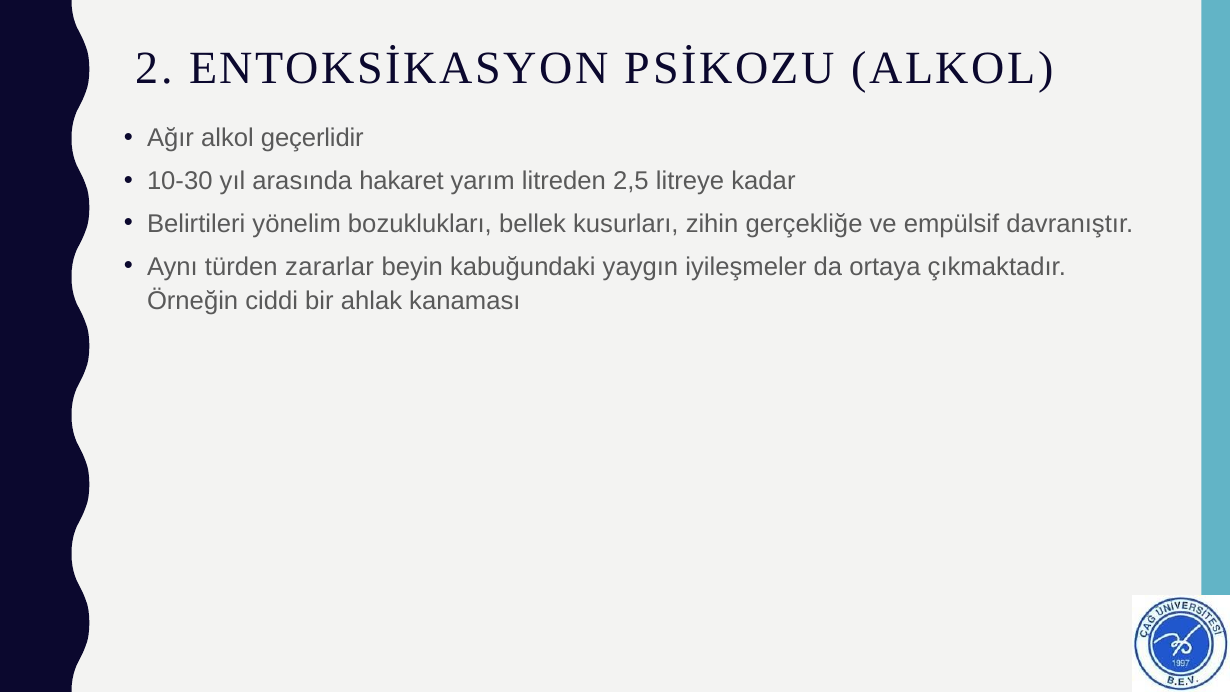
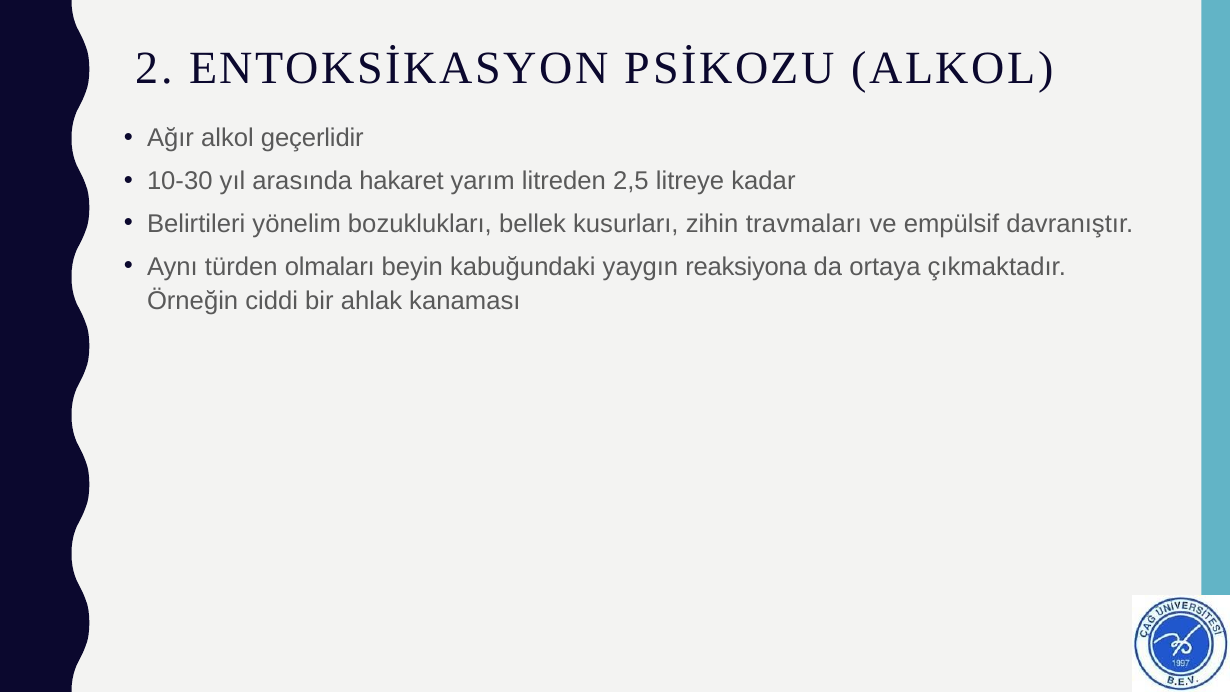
gerçekliğe: gerçekliğe -> travmaları
zararlar: zararlar -> olmaları
iyileşmeler: iyileşmeler -> reaksiyona
